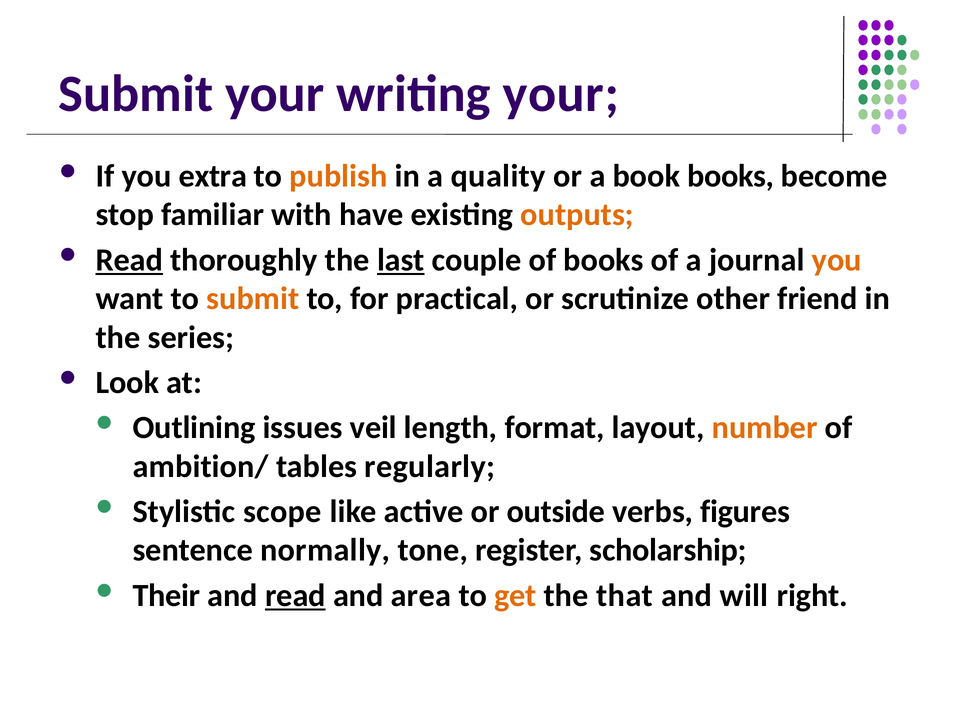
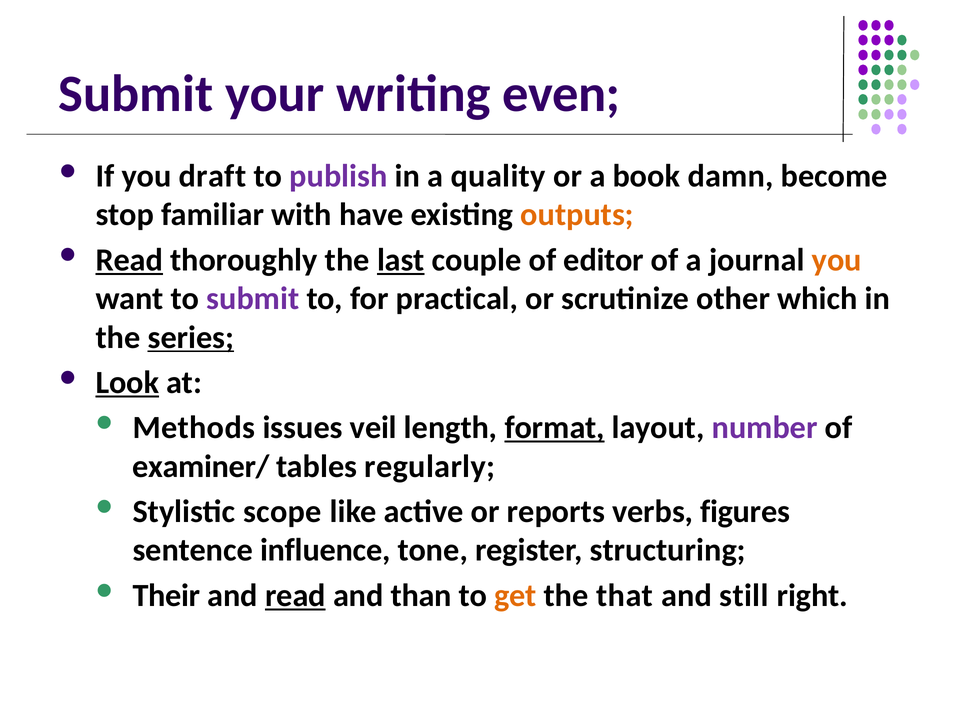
writing your: your -> even
extra: extra -> draft
publish colour: orange -> purple
book books: books -> damn
of books: books -> editor
submit at (253, 299) colour: orange -> purple
friend: friend -> which
series underline: none -> present
Look underline: none -> present
Outlining: Outlining -> Methods
format underline: none -> present
number colour: orange -> purple
ambition/: ambition/ -> examiner/
outside: outside -> reports
normally: normally -> influence
scholarship: scholarship -> structuring
area: area -> than
will: will -> still
